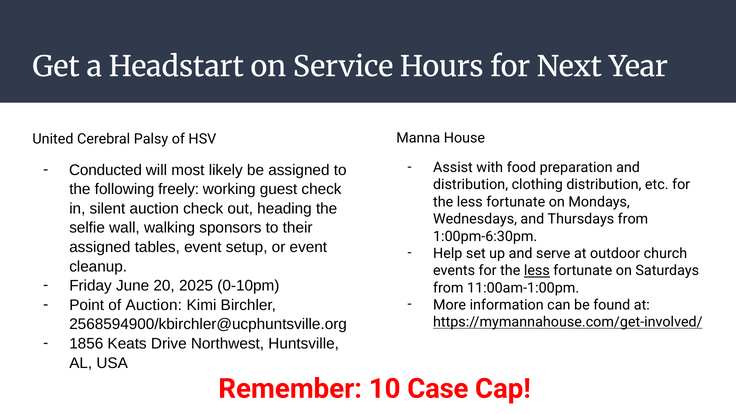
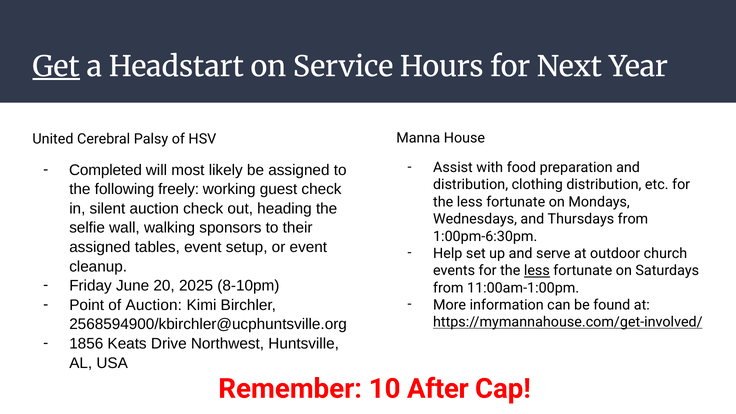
Get underline: none -> present
Conducted: Conducted -> Completed
0-10pm: 0-10pm -> 8-10pm
Case: Case -> After
